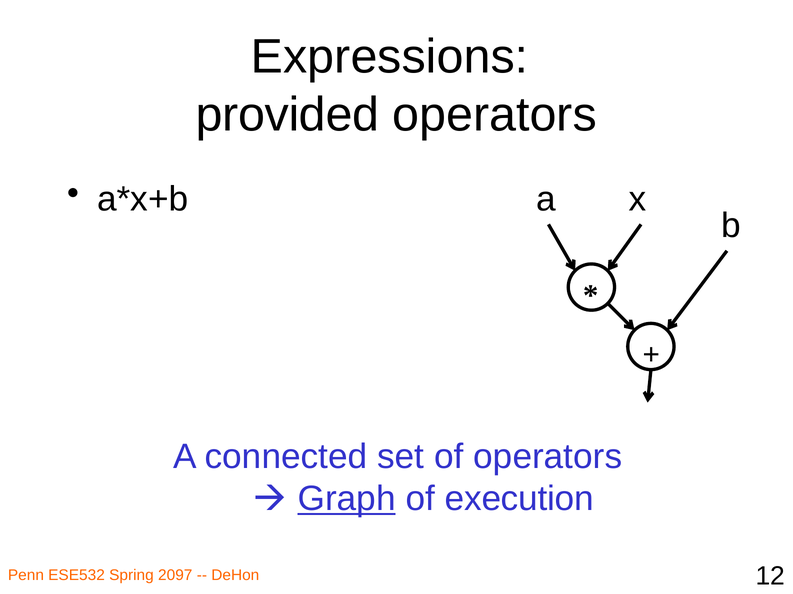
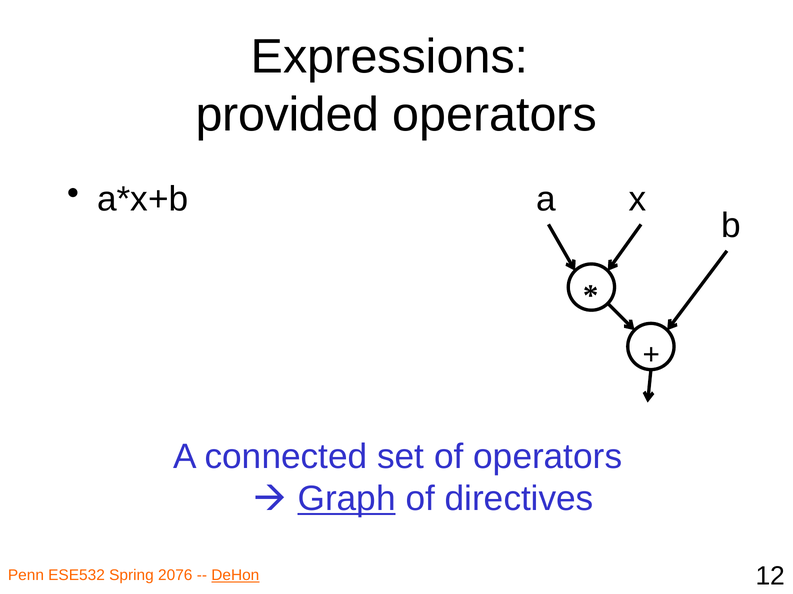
execution: execution -> directives
2097: 2097 -> 2076
DeHon underline: none -> present
